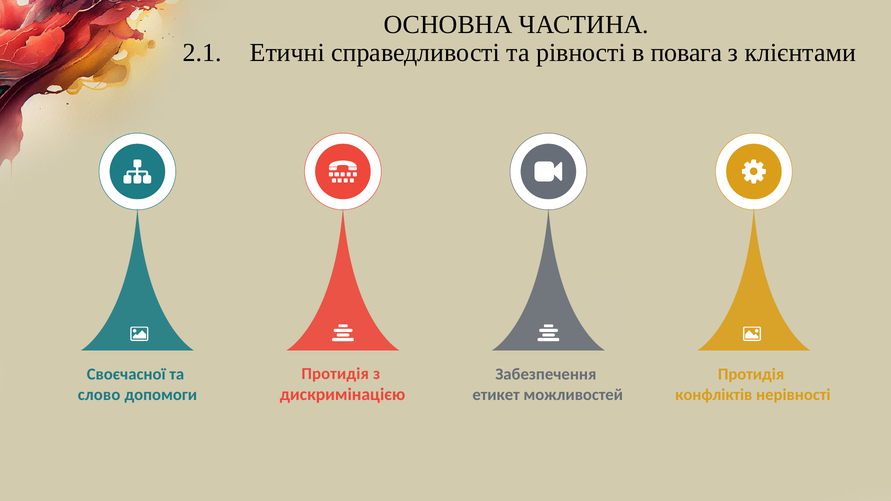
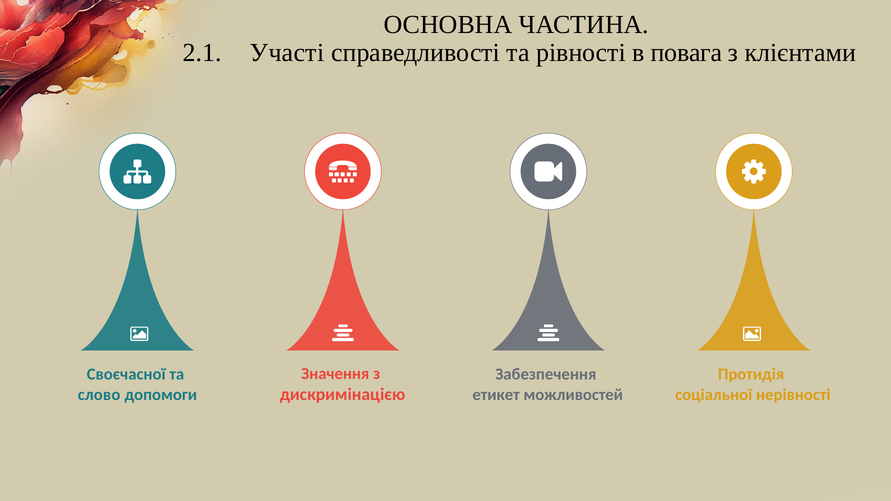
Етичні: Етичні -> Участі
Протидія at (335, 374): Протидія -> Значення
конфліктів: конфліктів -> соціальної
